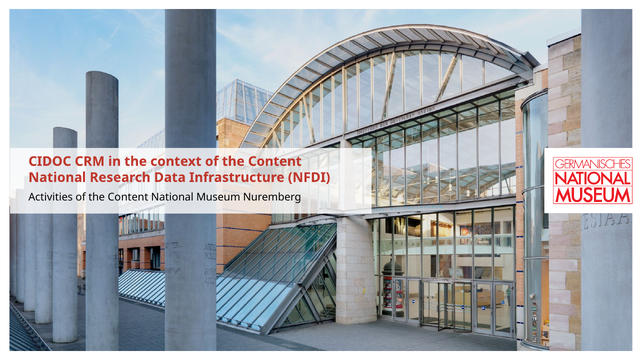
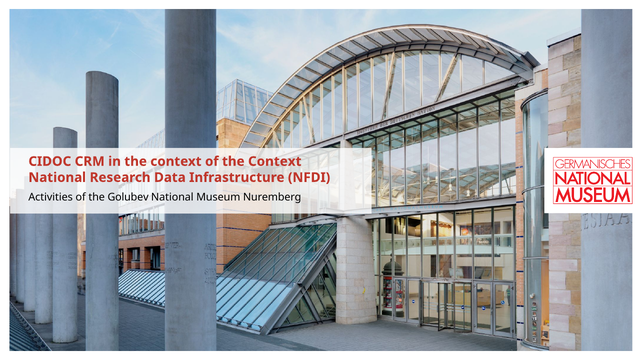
context of the Content: Content -> Context
Activities of the Content: Content -> Golubev
